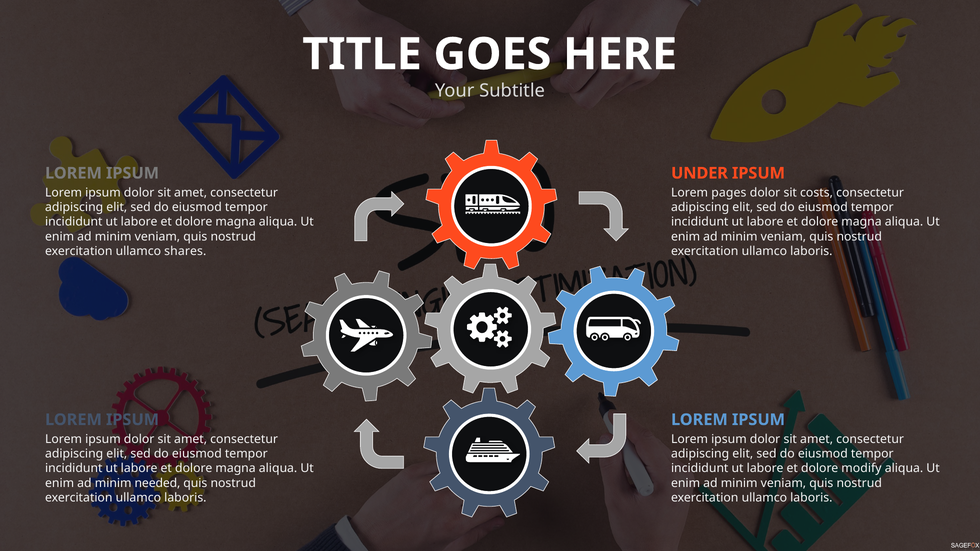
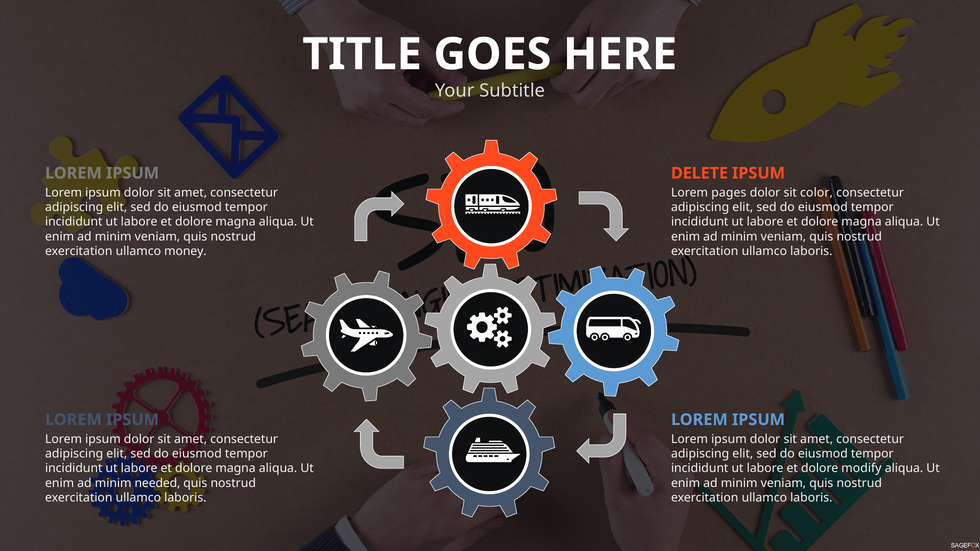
UNDER: UNDER -> DELETE
costs: costs -> color
shares: shares -> money
